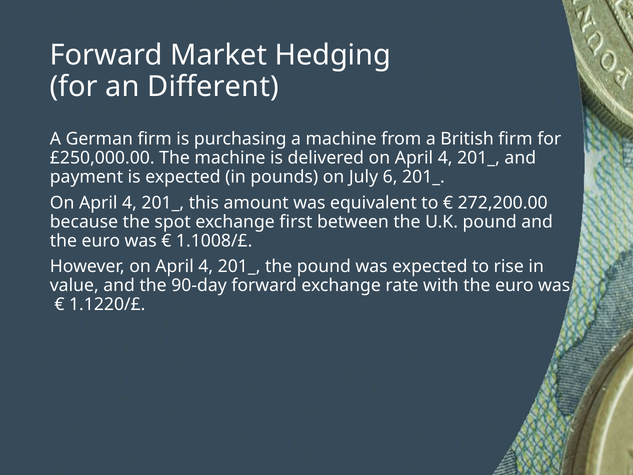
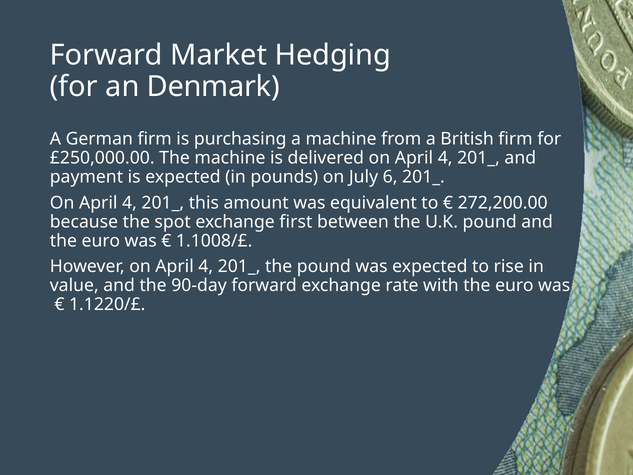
Different: Different -> Denmark
